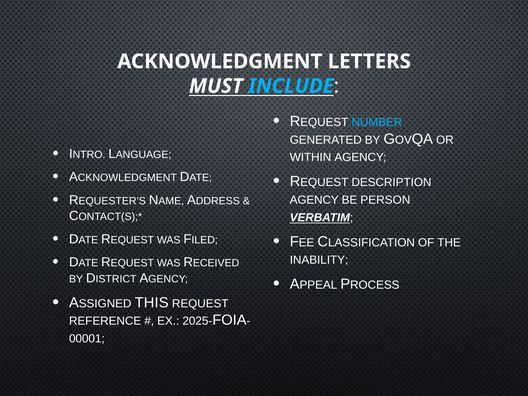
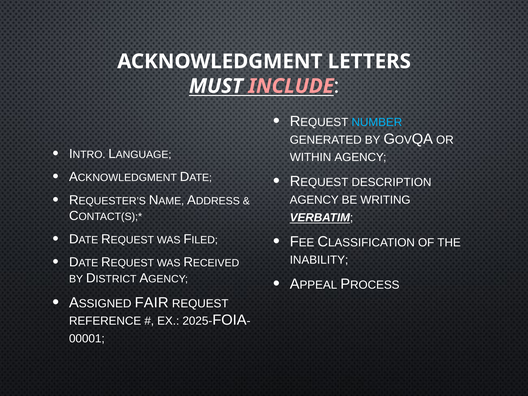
INCLUDE colour: light blue -> pink
PERSON: PERSON -> WRITING
THIS: THIS -> FAIR
